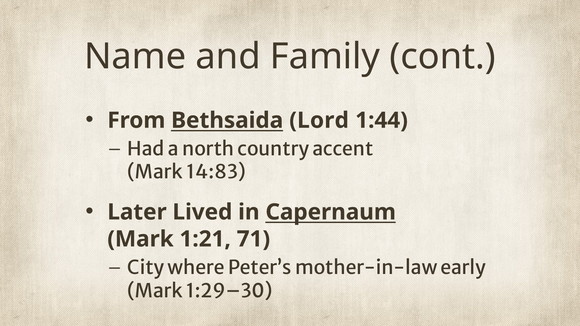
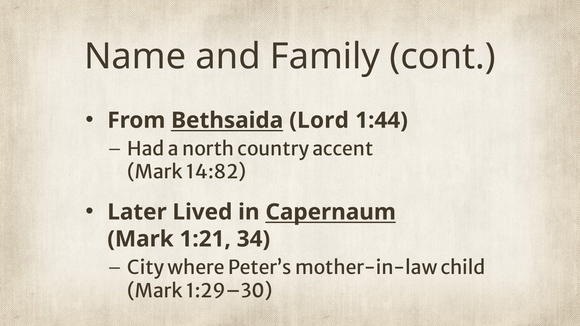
14:83: 14:83 -> 14:82
71: 71 -> 34
early: early -> child
